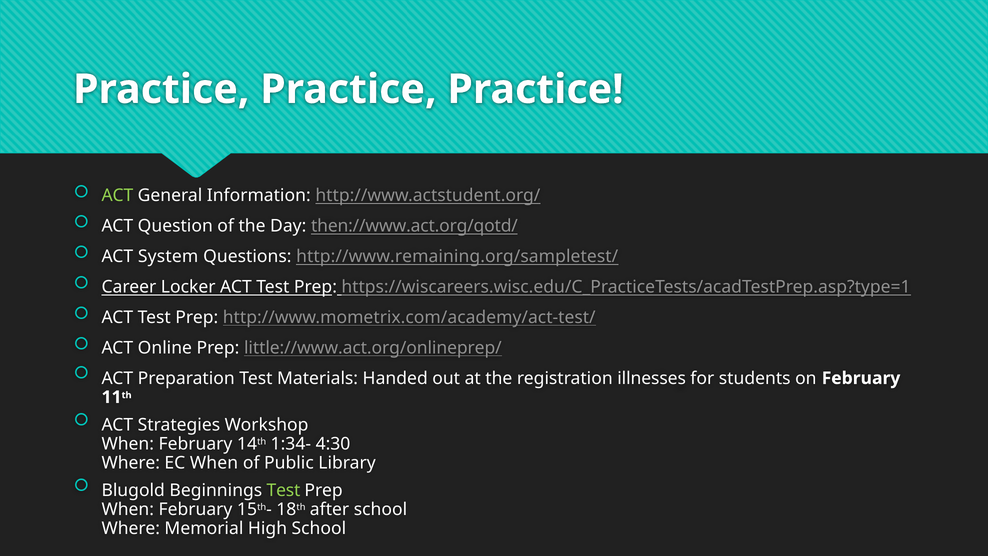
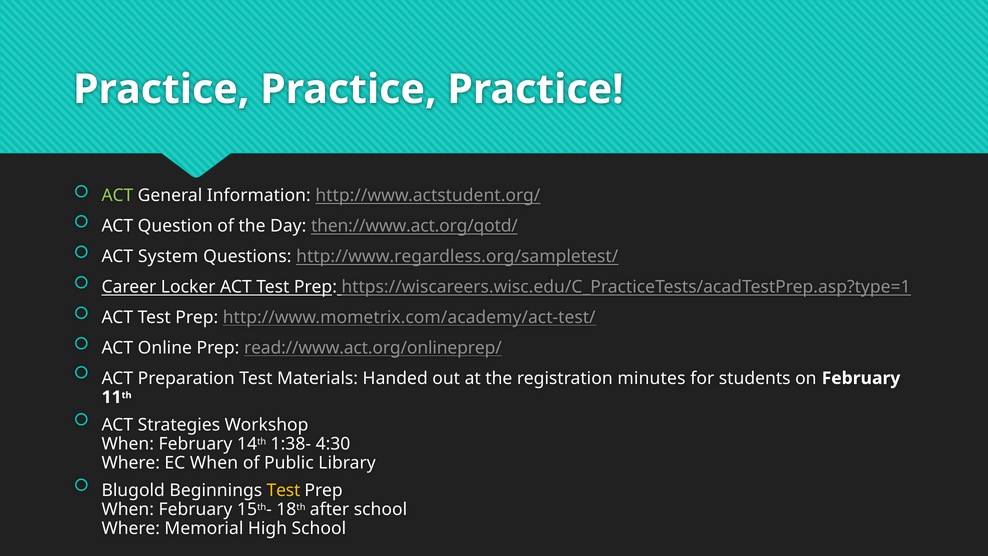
http://www.remaining.org/sampletest/: http://www.remaining.org/sampletest/ -> http://www.regardless.org/sampletest/
little://www.act.org/onlineprep/: little://www.act.org/onlineprep/ -> read://www.act.org/onlineprep/
illnesses: illnesses -> minutes
1:34-: 1:34- -> 1:38-
Test at (283, 490) colour: light green -> yellow
